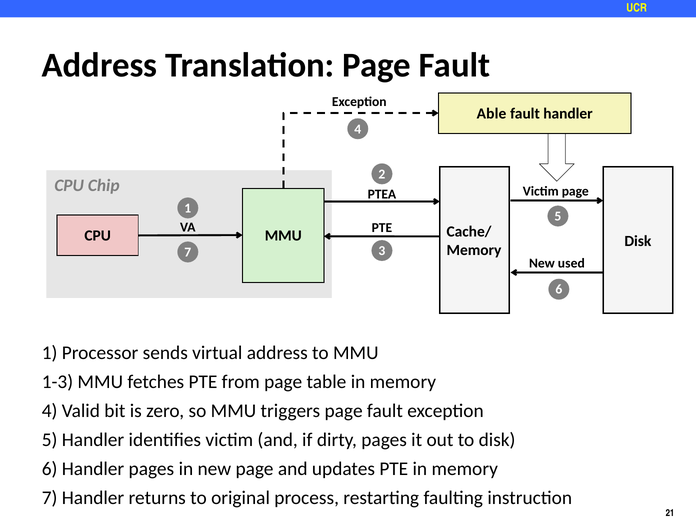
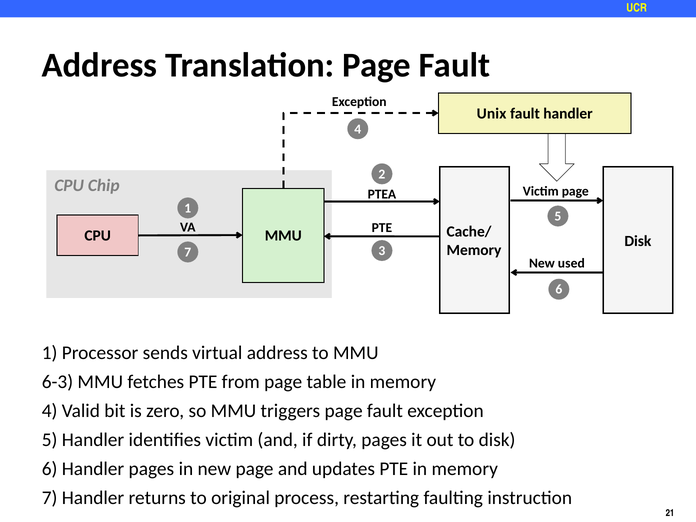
Able: Able -> Unix
1-3: 1-3 -> 6-3
